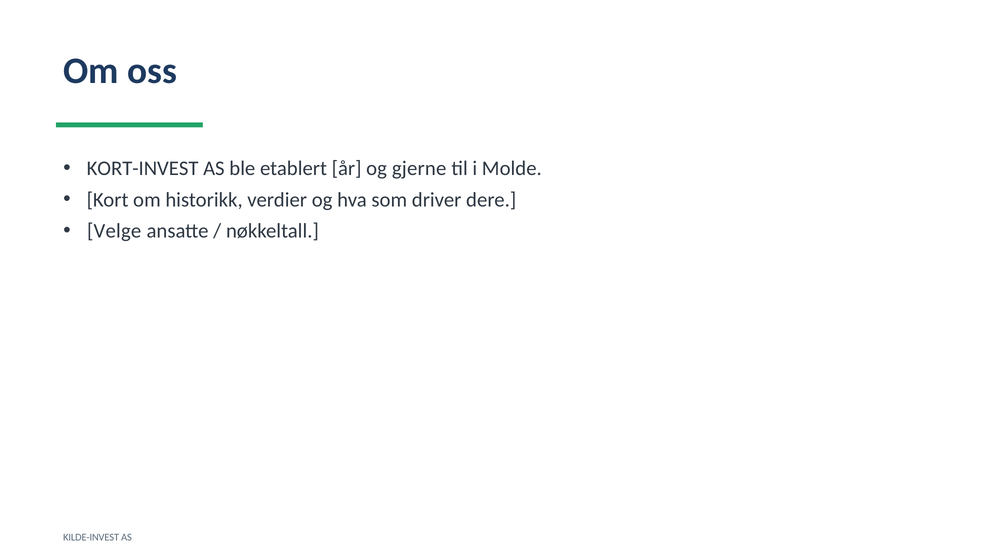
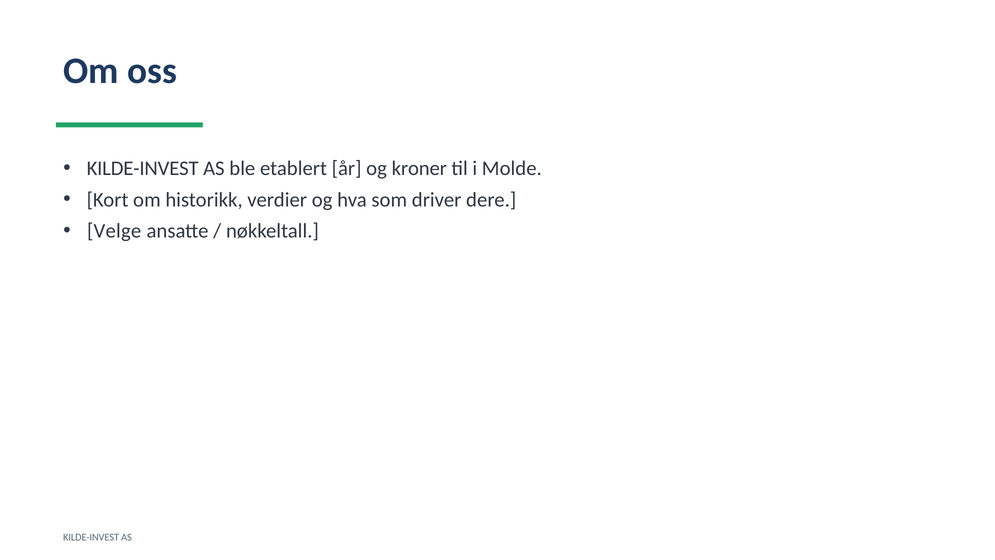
KORT-INVEST at (143, 169): KORT-INVEST -> KILDE-INVEST
gjerne: gjerne -> kroner
